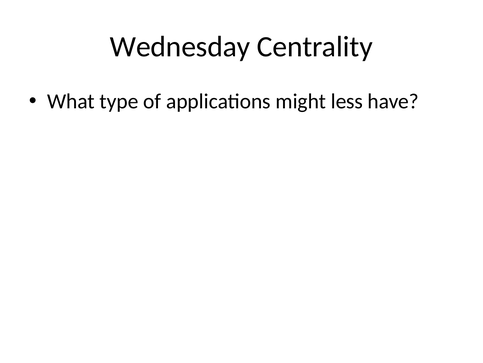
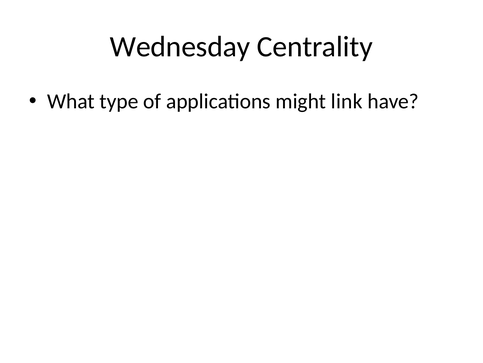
less: less -> link
